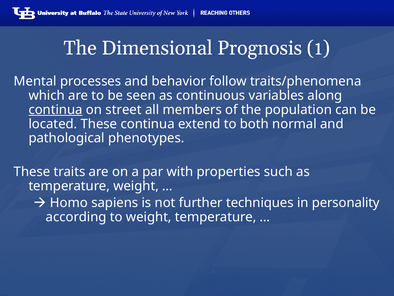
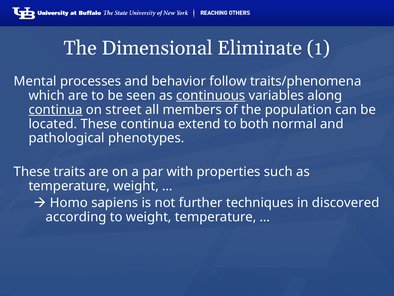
Prognosis: Prognosis -> Eliminate
continuous underline: none -> present
personality: personality -> discovered
